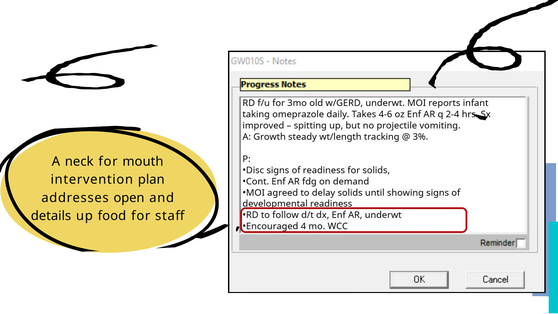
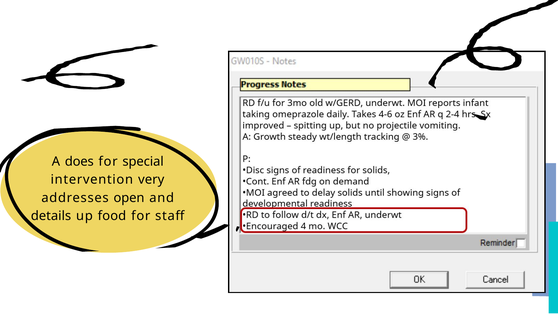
neck: neck -> does
mouth: mouth -> special
plan: plan -> very
